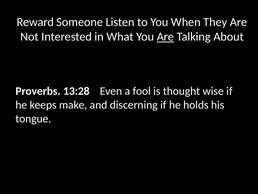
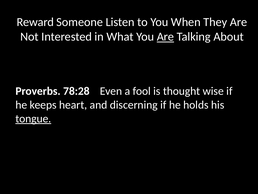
13:28: 13:28 -> 78:28
make: make -> heart
tongue underline: none -> present
